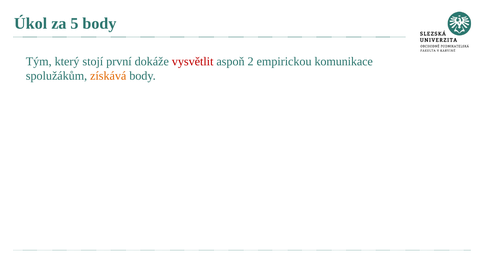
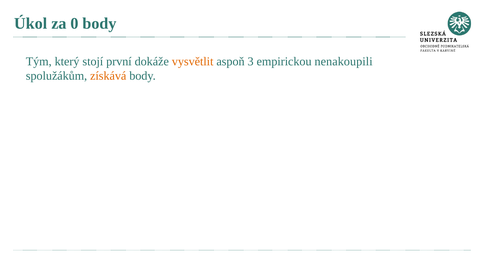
5: 5 -> 0
vysvětlit colour: red -> orange
2: 2 -> 3
komunikace: komunikace -> nenakoupili
